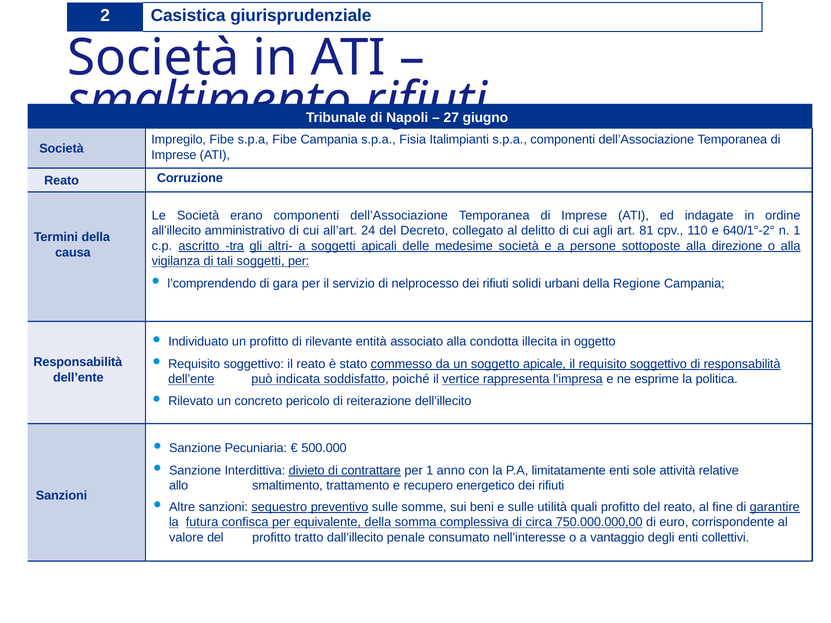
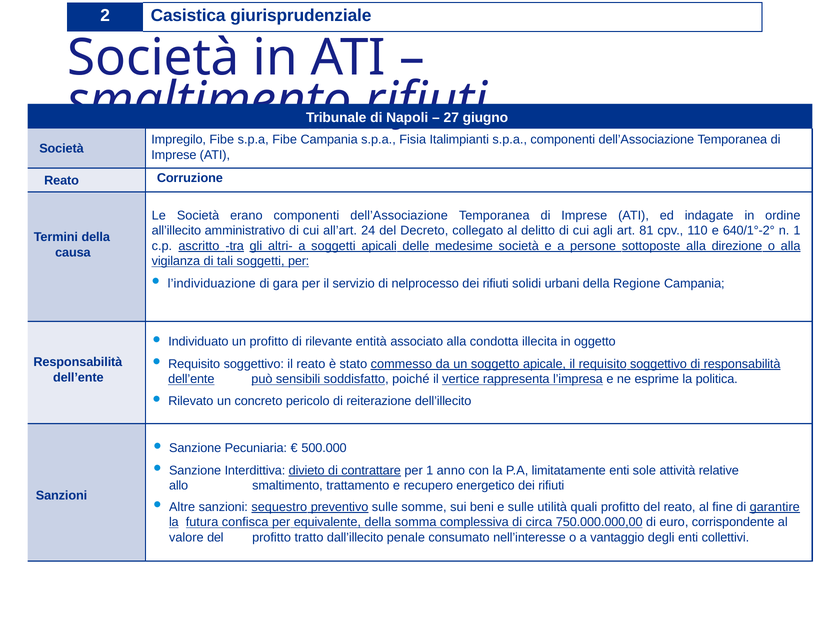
l’comprendendo: l’comprendendo -> l’individuazione
indicata: indicata -> sensibili
